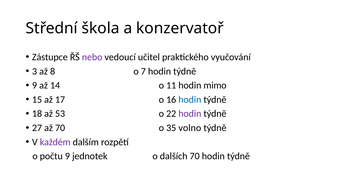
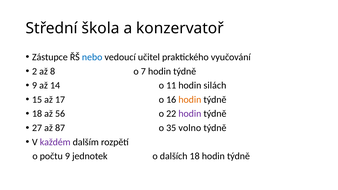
nebo colour: purple -> blue
3: 3 -> 2
mimo: mimo -> silách
hodin at (190, 100) colour: blue -> orange
53: 53 -> 56
až 70: 70 -> 87
dalších 70: 70 -> 18
